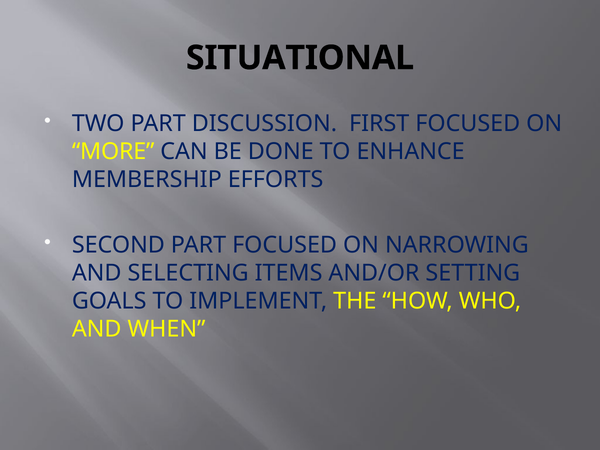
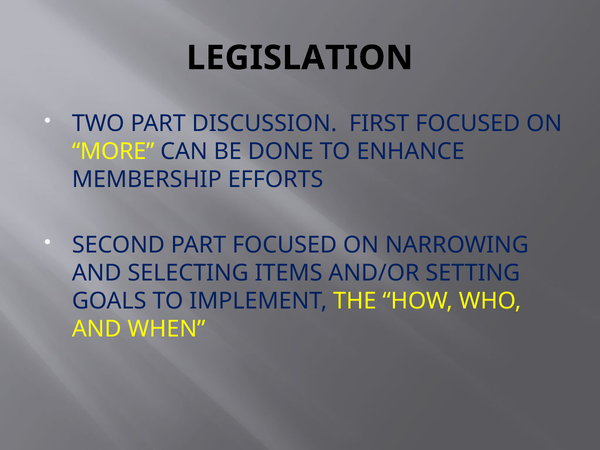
SITUATIONAL: SITUATIONAL -> LEGISLATION
